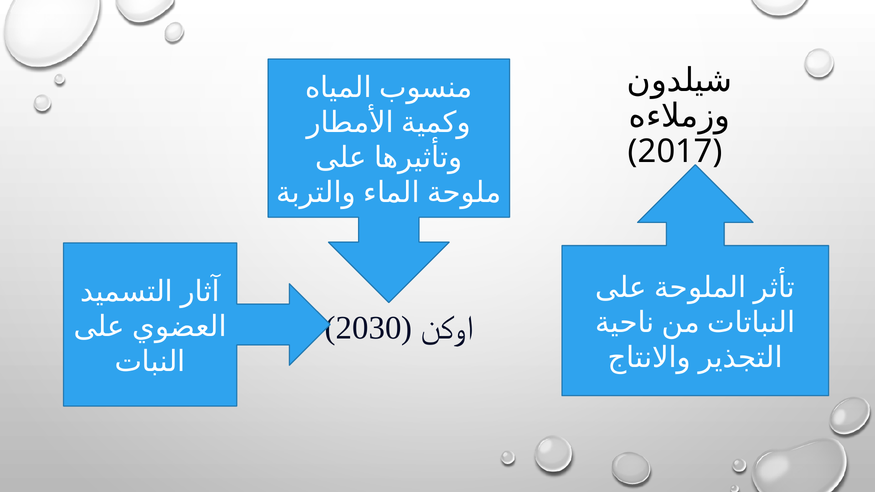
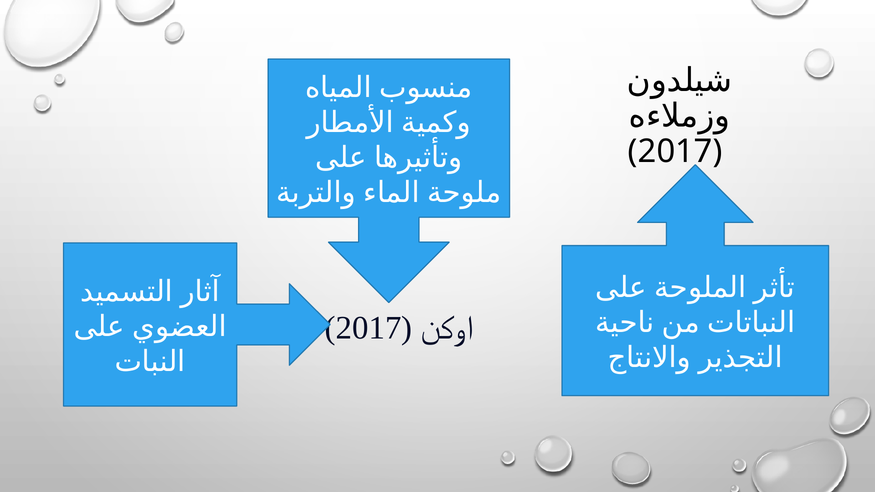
2030 at (369, 328): 2030 -> 2017
